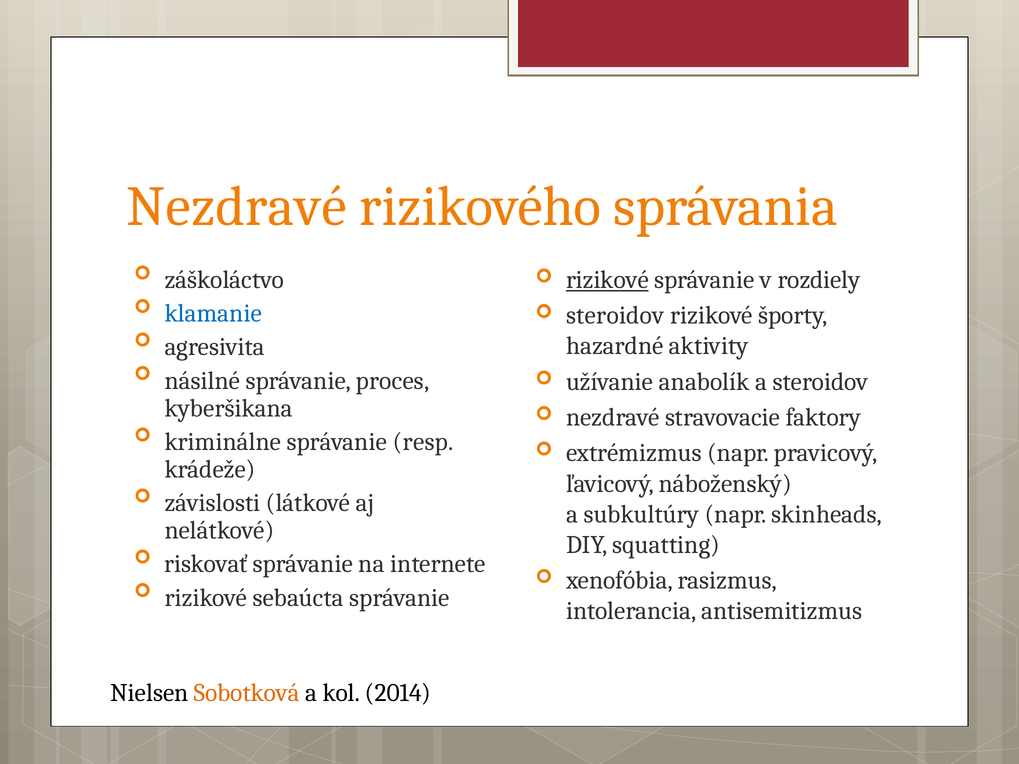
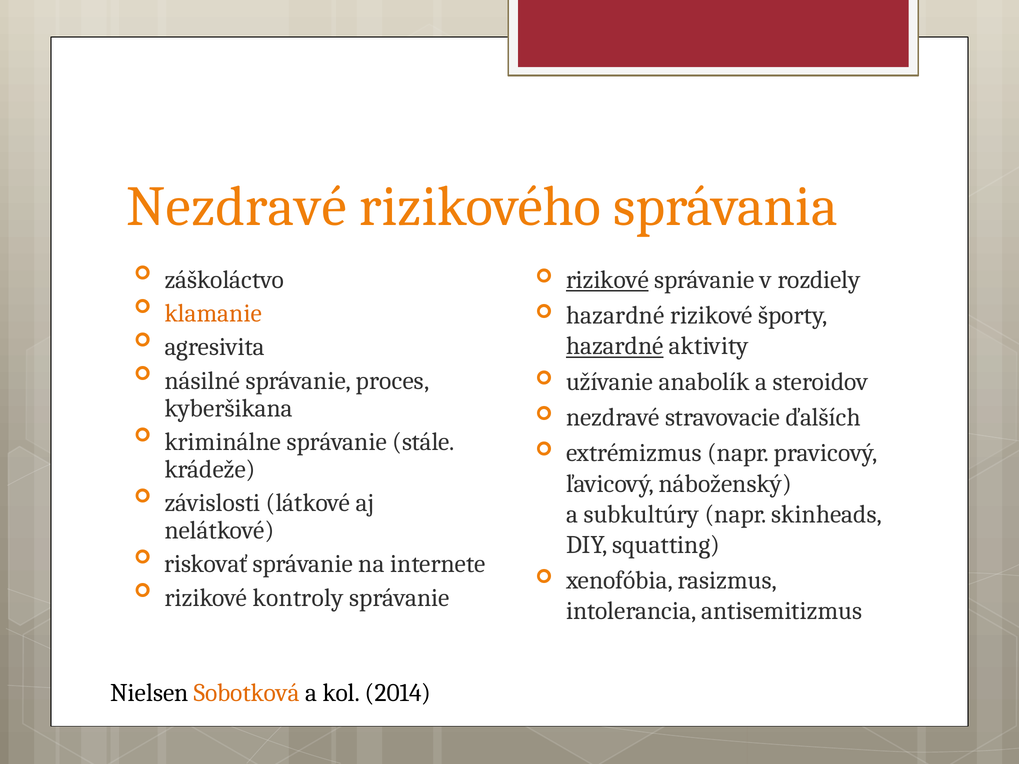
klamanie colour: blue -> orange
steroidov at (615, 316): steroidov -> hazardné
hazardné at (615, 346) underline: none -> present
faktory: faktory -> ďalších
resp: resp -> stále
sebaúcta: sebaúcta -> kontroly
